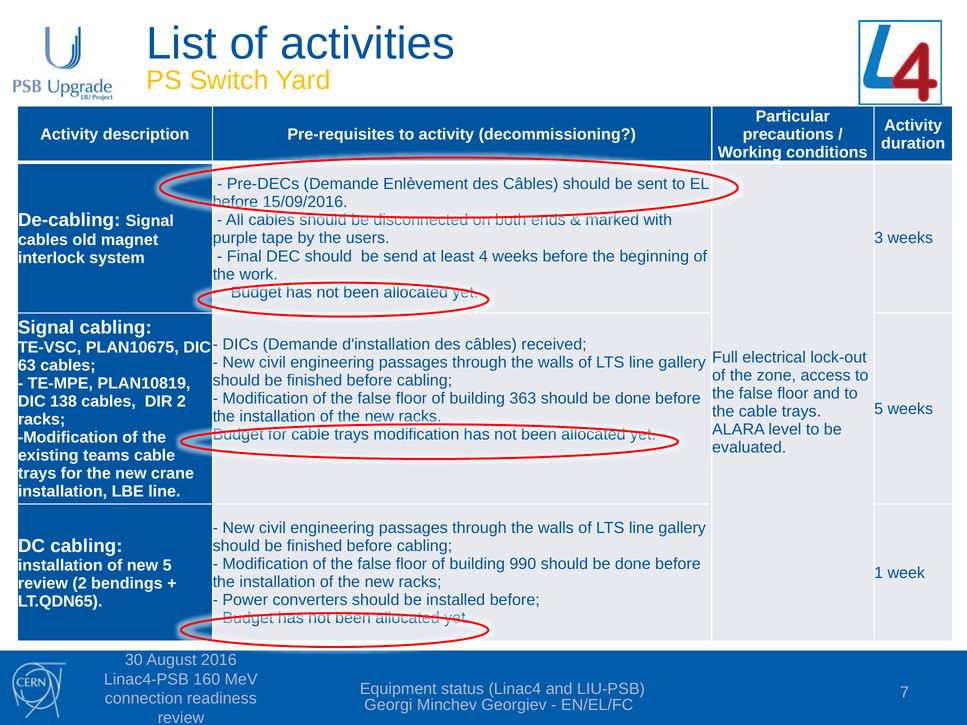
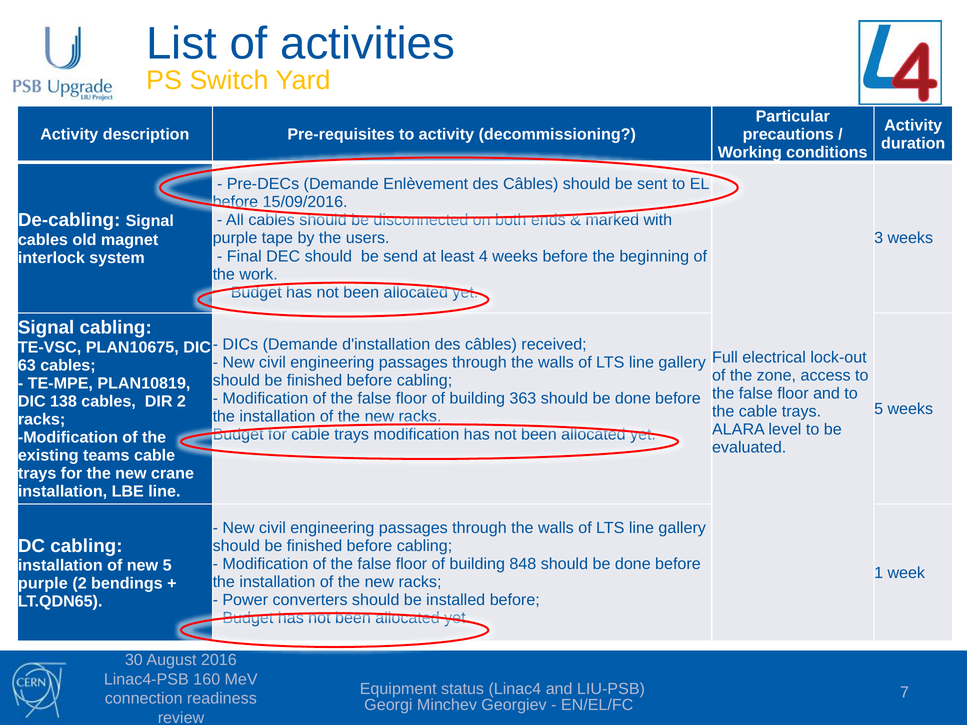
990: 990 -> 848
review at (43, 584): review -> purple
